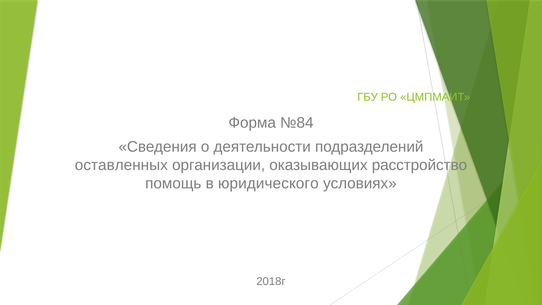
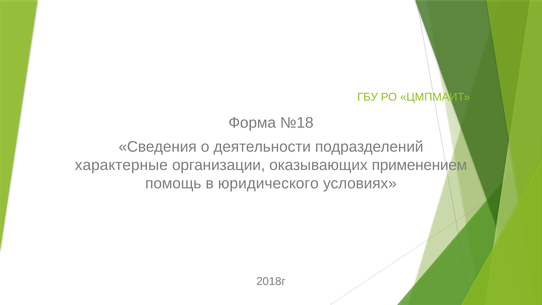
№84: №84 -> №18
оставленных: оставленных -> характерные
расстройство: расстройство -> применением
